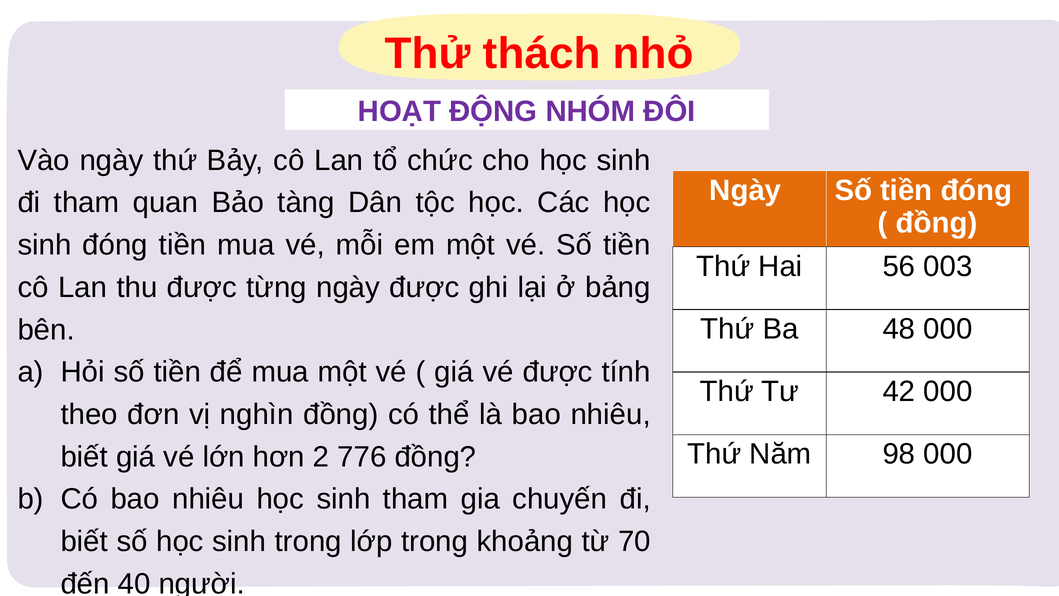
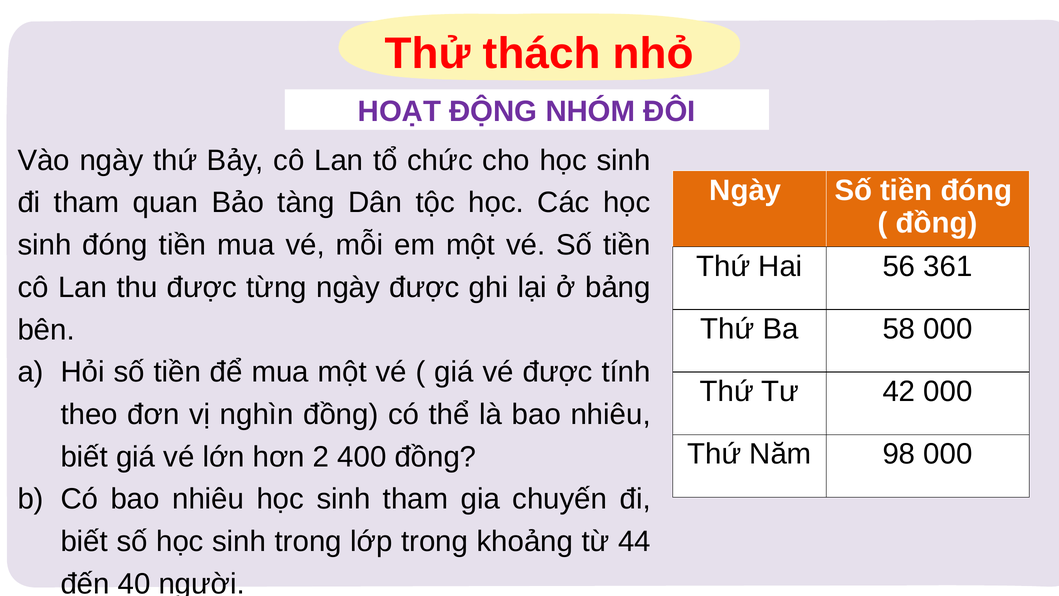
003: 003 -> 361
48: 48 -> 58
776: 776 -> 400
70: 70 -> 44
